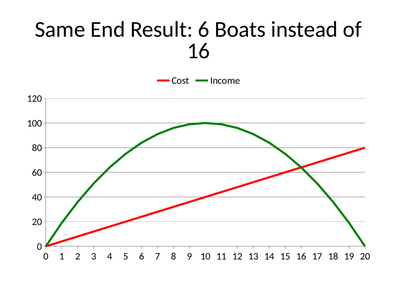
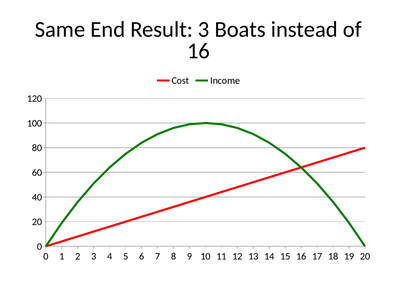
Result 6: 6 -> 3
